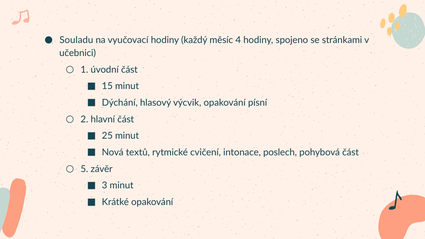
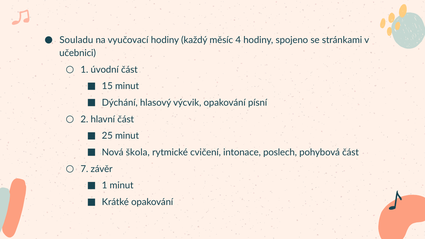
textů: textů -> škola
5: 5 -> 7
3 at (105, 186): 3 -> 1
